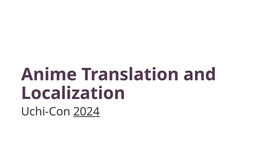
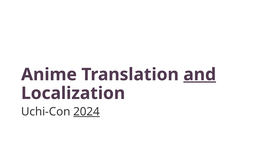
and underline: none -> present
